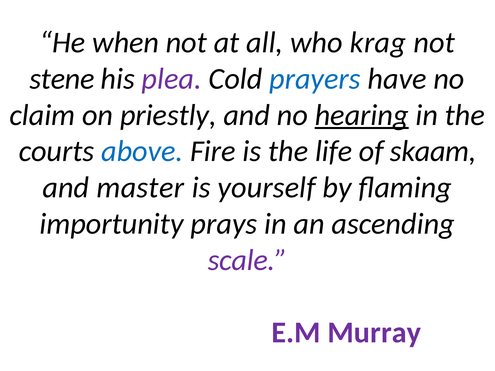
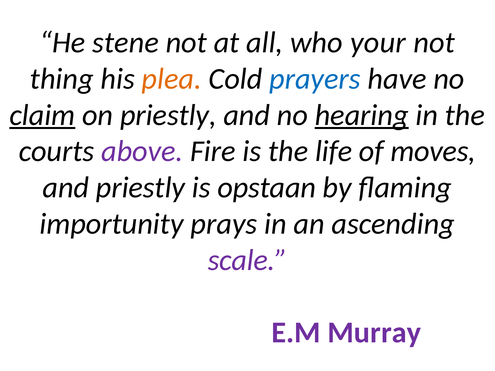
when: when -> stene
krag: krag -> your
stene: stene -> thing
plea colour: purple -> orange
claim underline: none -> present
above colour: blue -> purple
skaam: skaam -> moves
and master: master -> priestly
yourself: yourself -> opstaan
